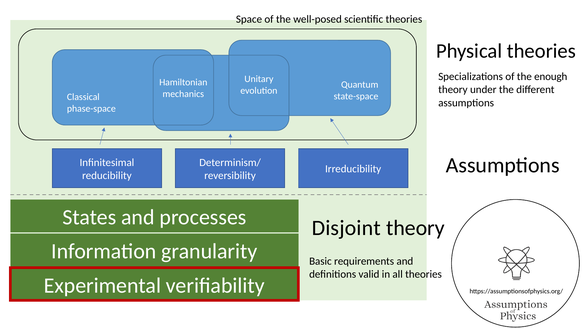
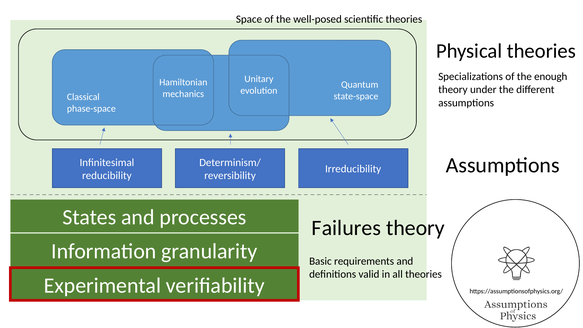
Disjoint: Disjoint -> Failures
